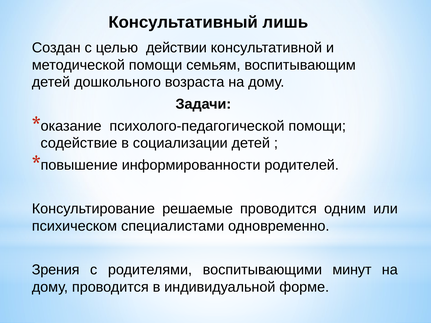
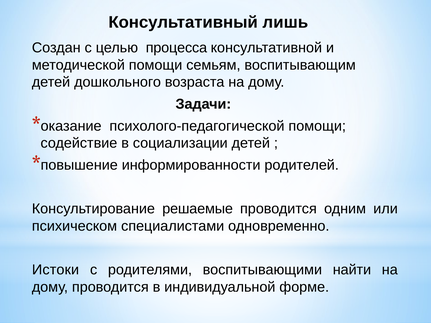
действии: действии -> процесса
Зрения: Зрения -> Истоки
минут: минут -> найти
